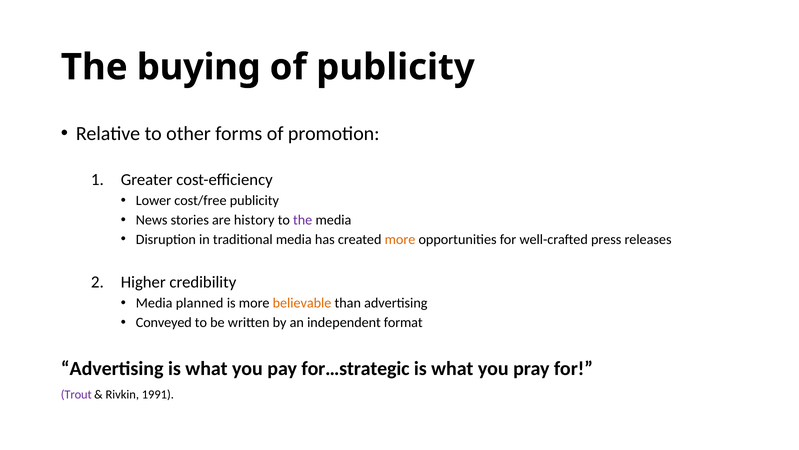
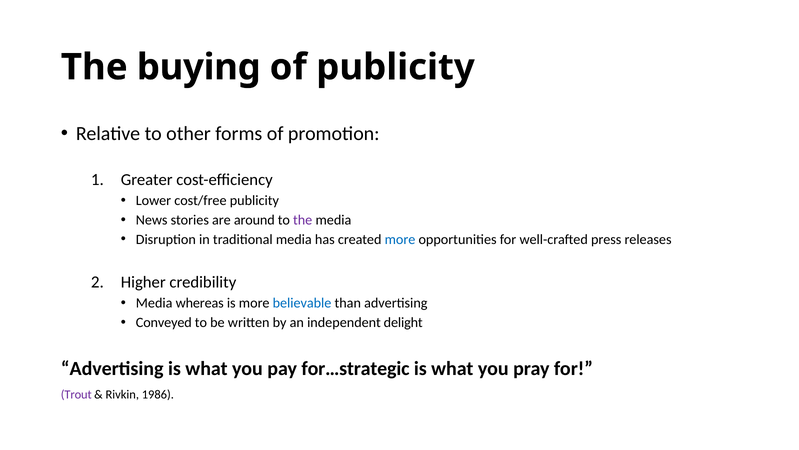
history: history -> around
more at (400, 239) colour: orange -> blue
planned: planned -> whereas
believable colour: orange -> blue
format: format -> delight
1991: 1991 -> 1986
